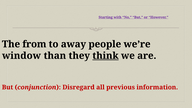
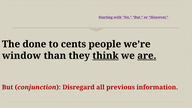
from: from -> done
away: away -> cents
are underline: none -> present
